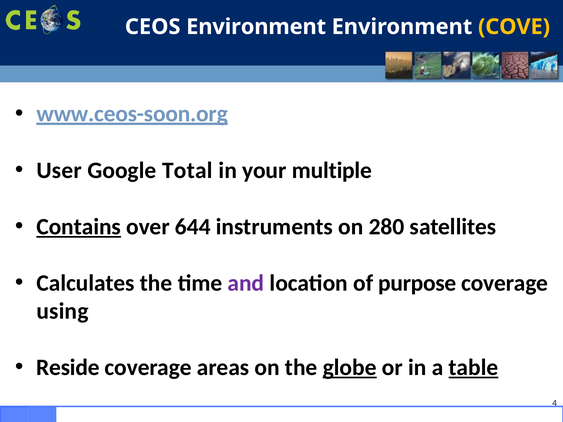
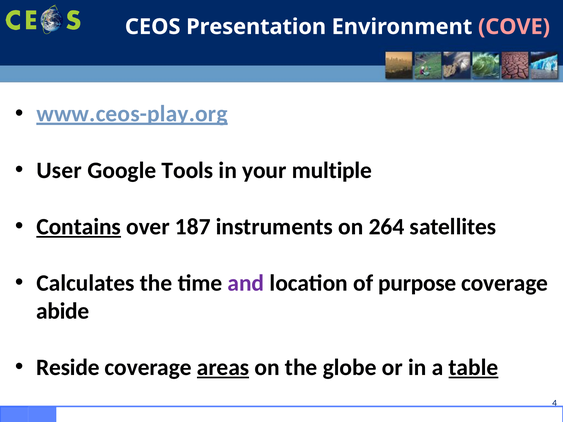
CEOS Environment: Environment -> Presentation
COVE colour: yellow -> pink
www.ceos-soon.org: www.ceos-soon.org -> www.ceos-play.org
Total: Total -> Tools
644: 644 -> 187
280: 280 -> 264
using: using -> abide
areas underline: none -> present
globe underline: present -> none
